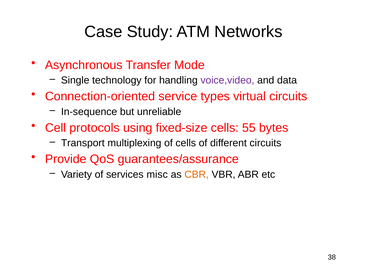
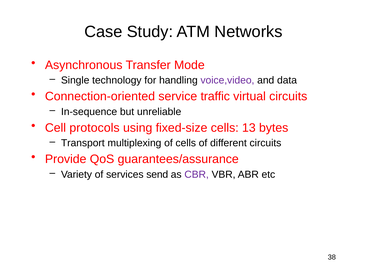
types: types -> traffic
55: 55 -> 13
misc: misc -> send
CBR colour: orange -> purple
